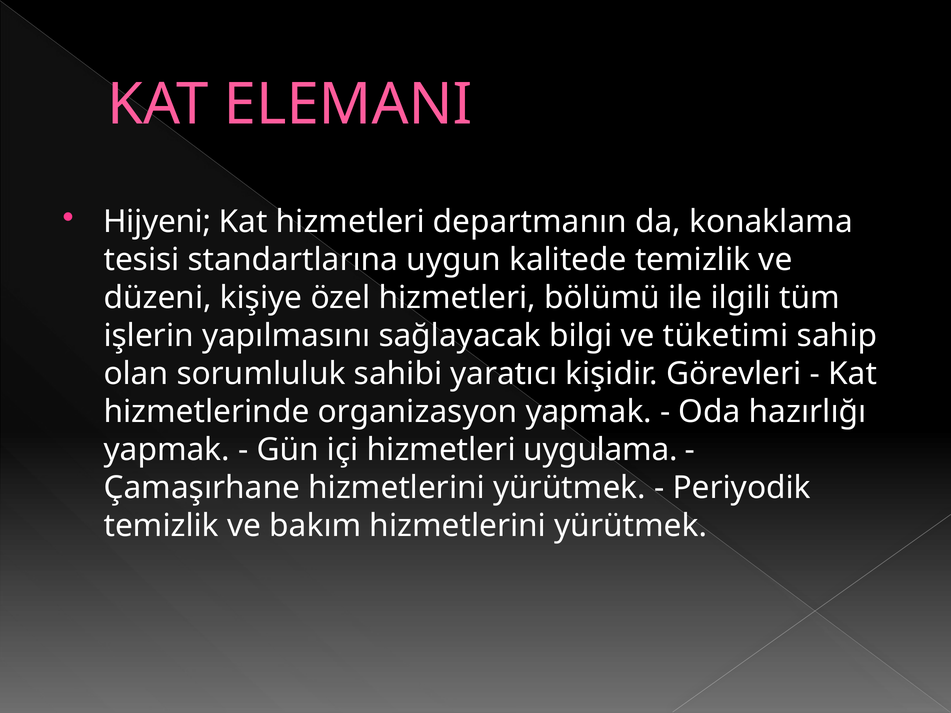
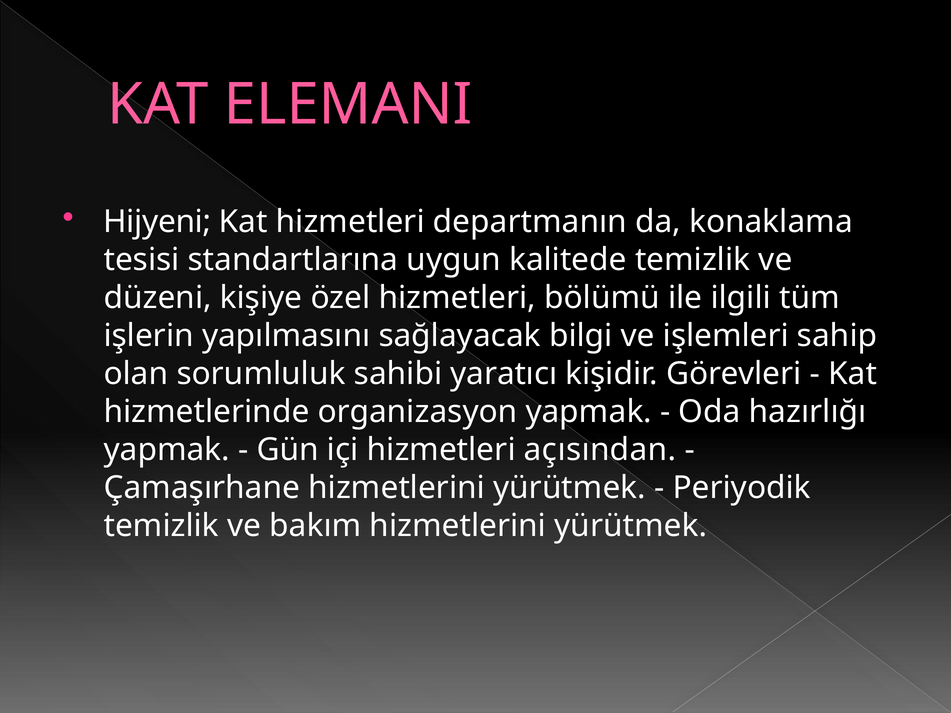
tüketimi: tüketimi -> işlemleri
uygulama: uygulama -> açısından
